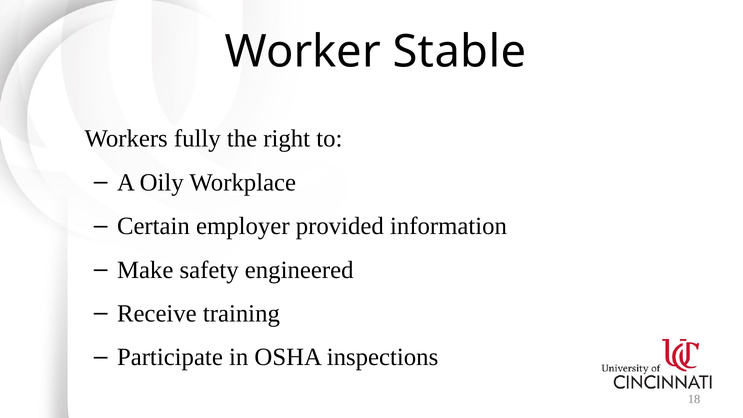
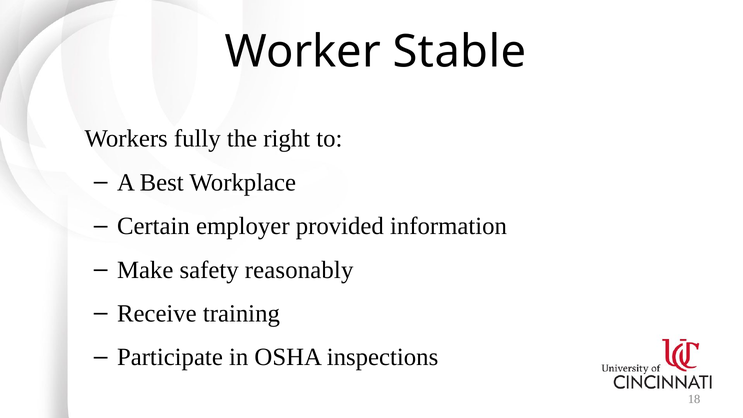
Oily: Oily -> Best
engineered: engineered -> reasonably
